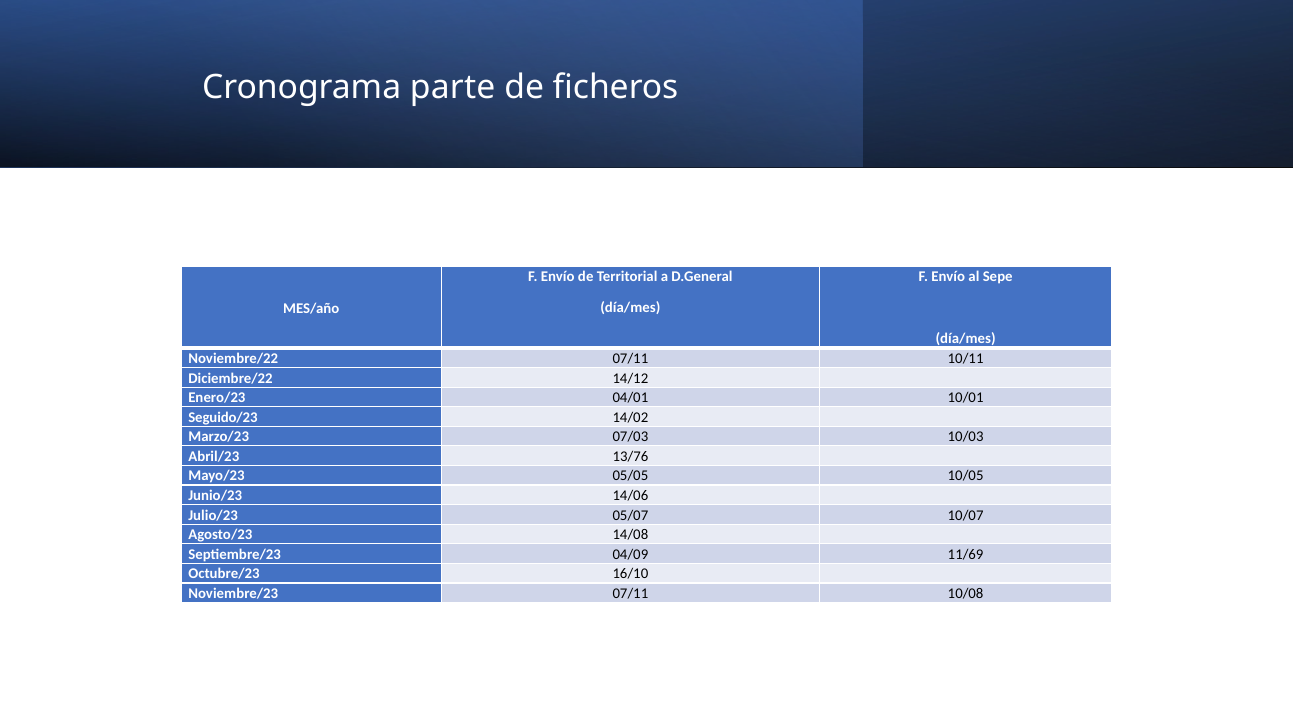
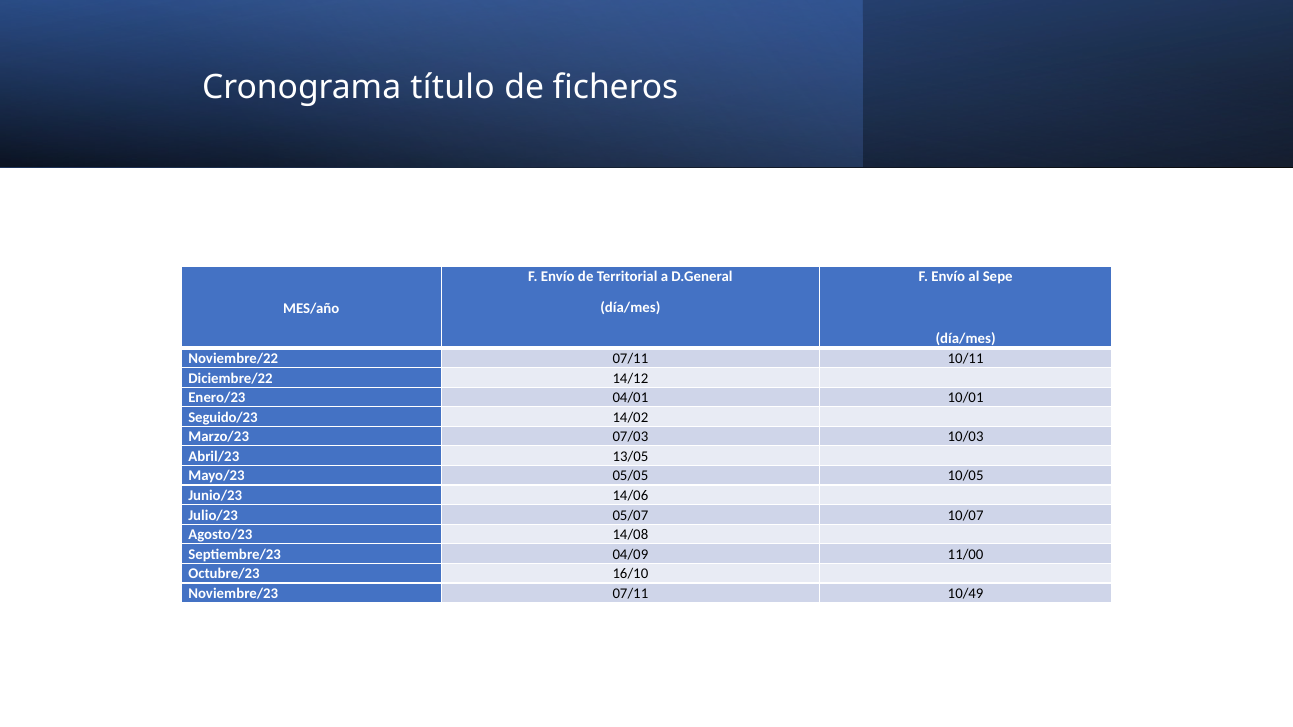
parte: parte -> título
13/76: 13/76 -> 13/05
11/69: 11/69 -> 11/00
10/08: 10/08 -> 10/49
